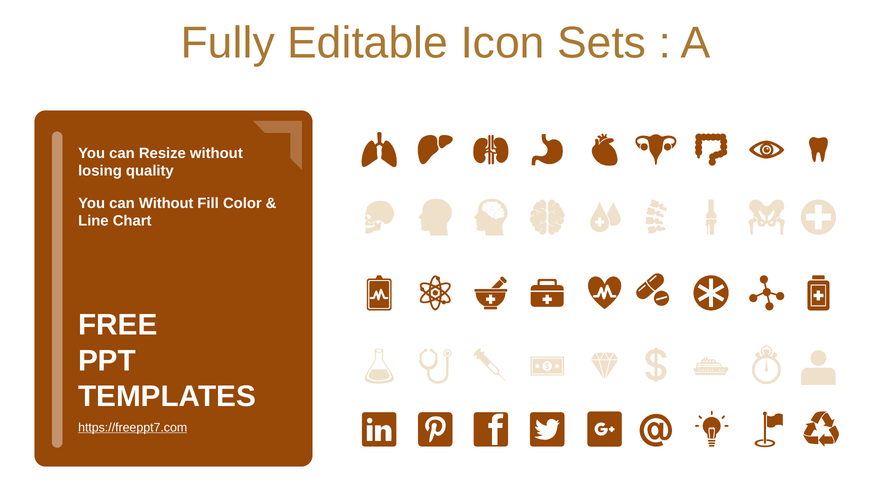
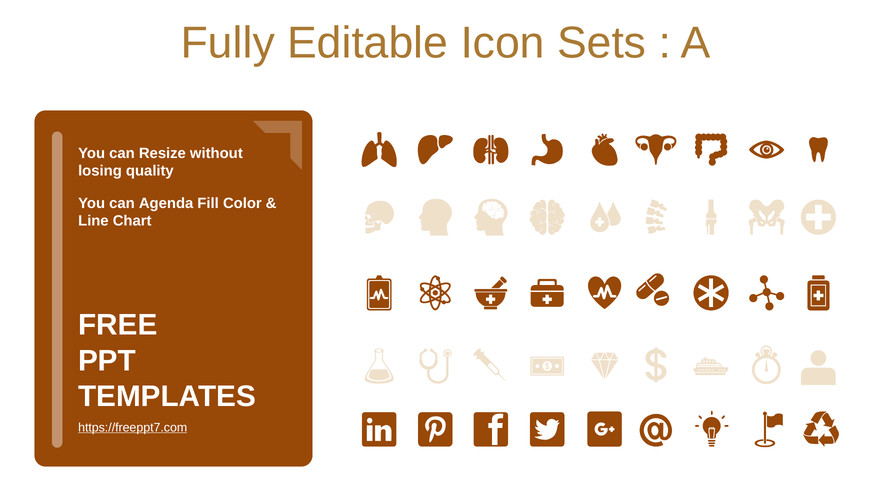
can Without: Without -> Agenda
